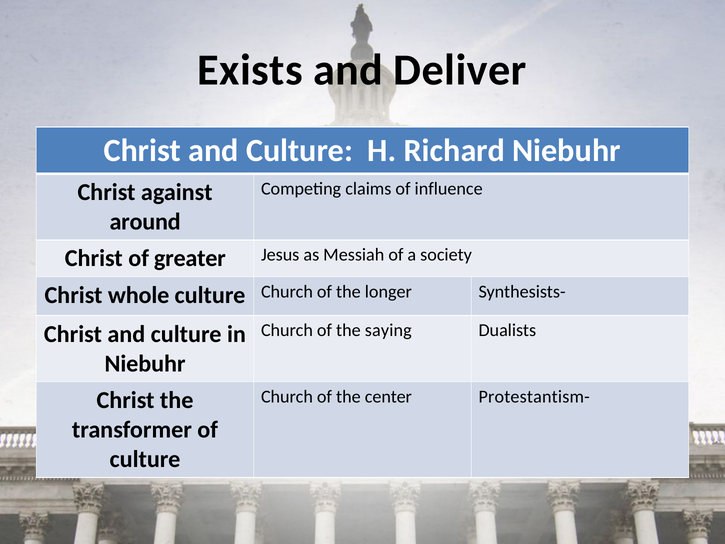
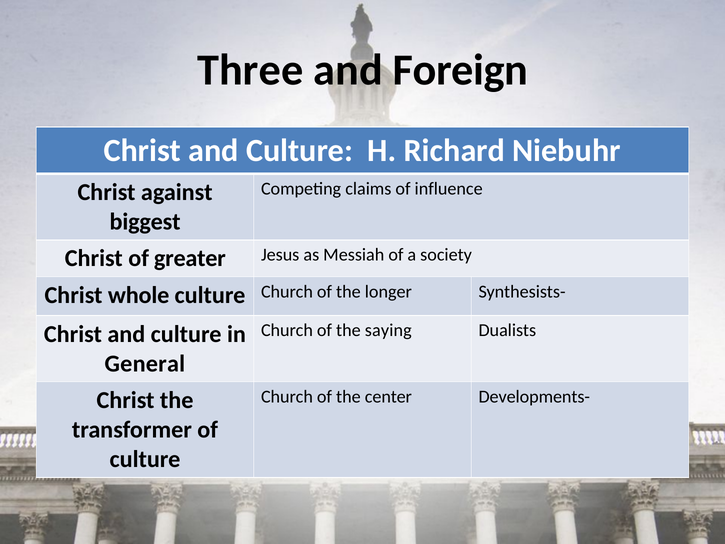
Exists: Exists -> Three
Deliver: Deliver -> Foreign
around: around -> biggest
Niebuhr at (145, 363): Niebuhr -> General
Protestantism-: Protestantism- -> Developments-
